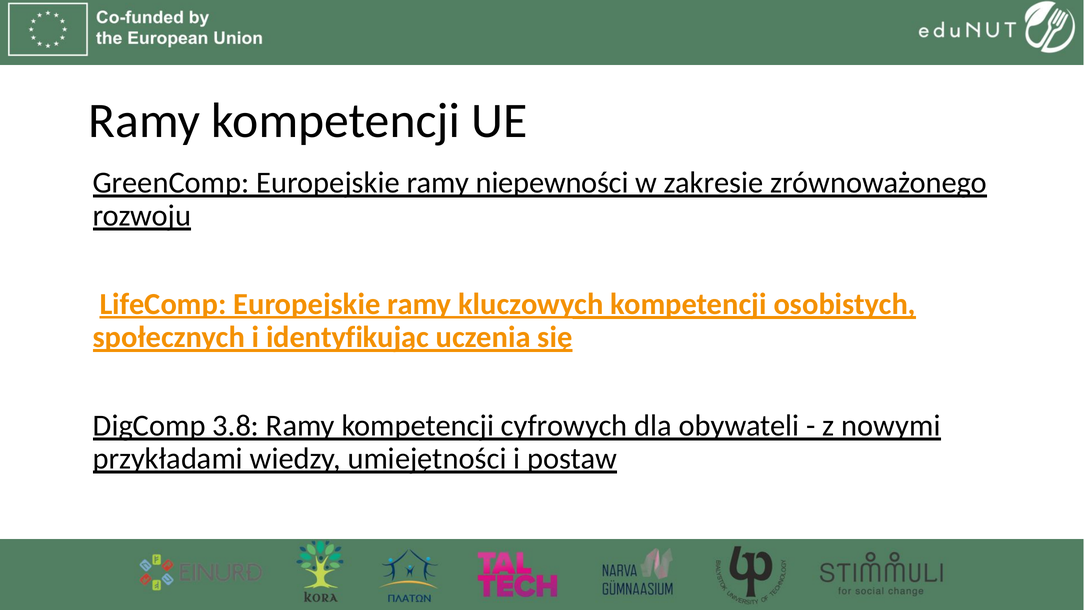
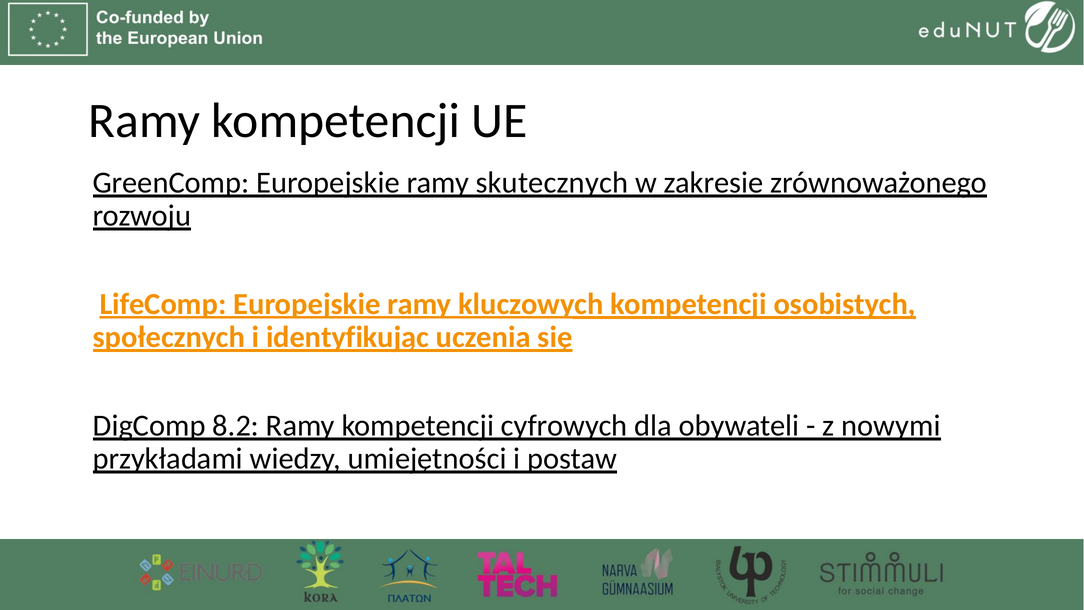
niepewności: niepewności -> skutecznych
3.8: 3.8 -> 8.2
